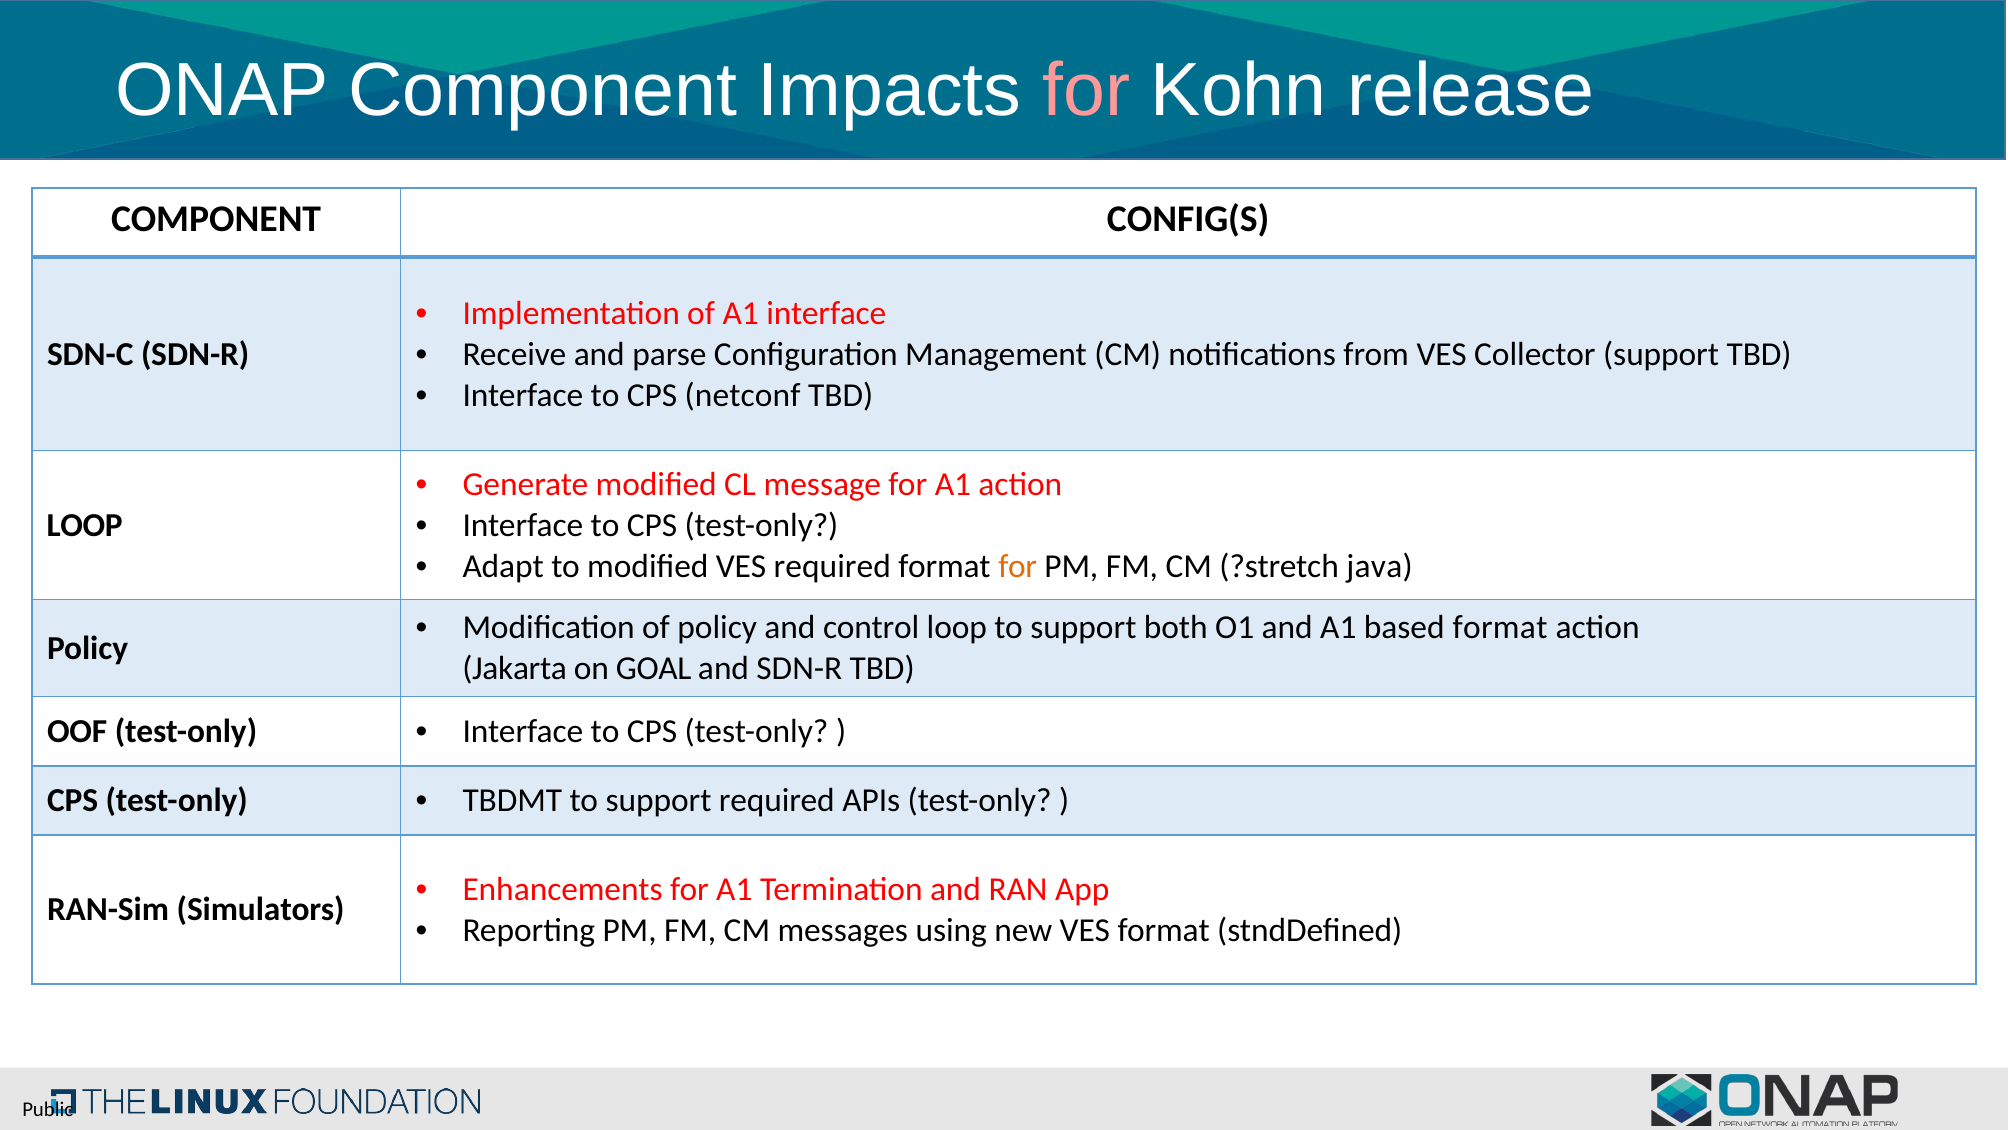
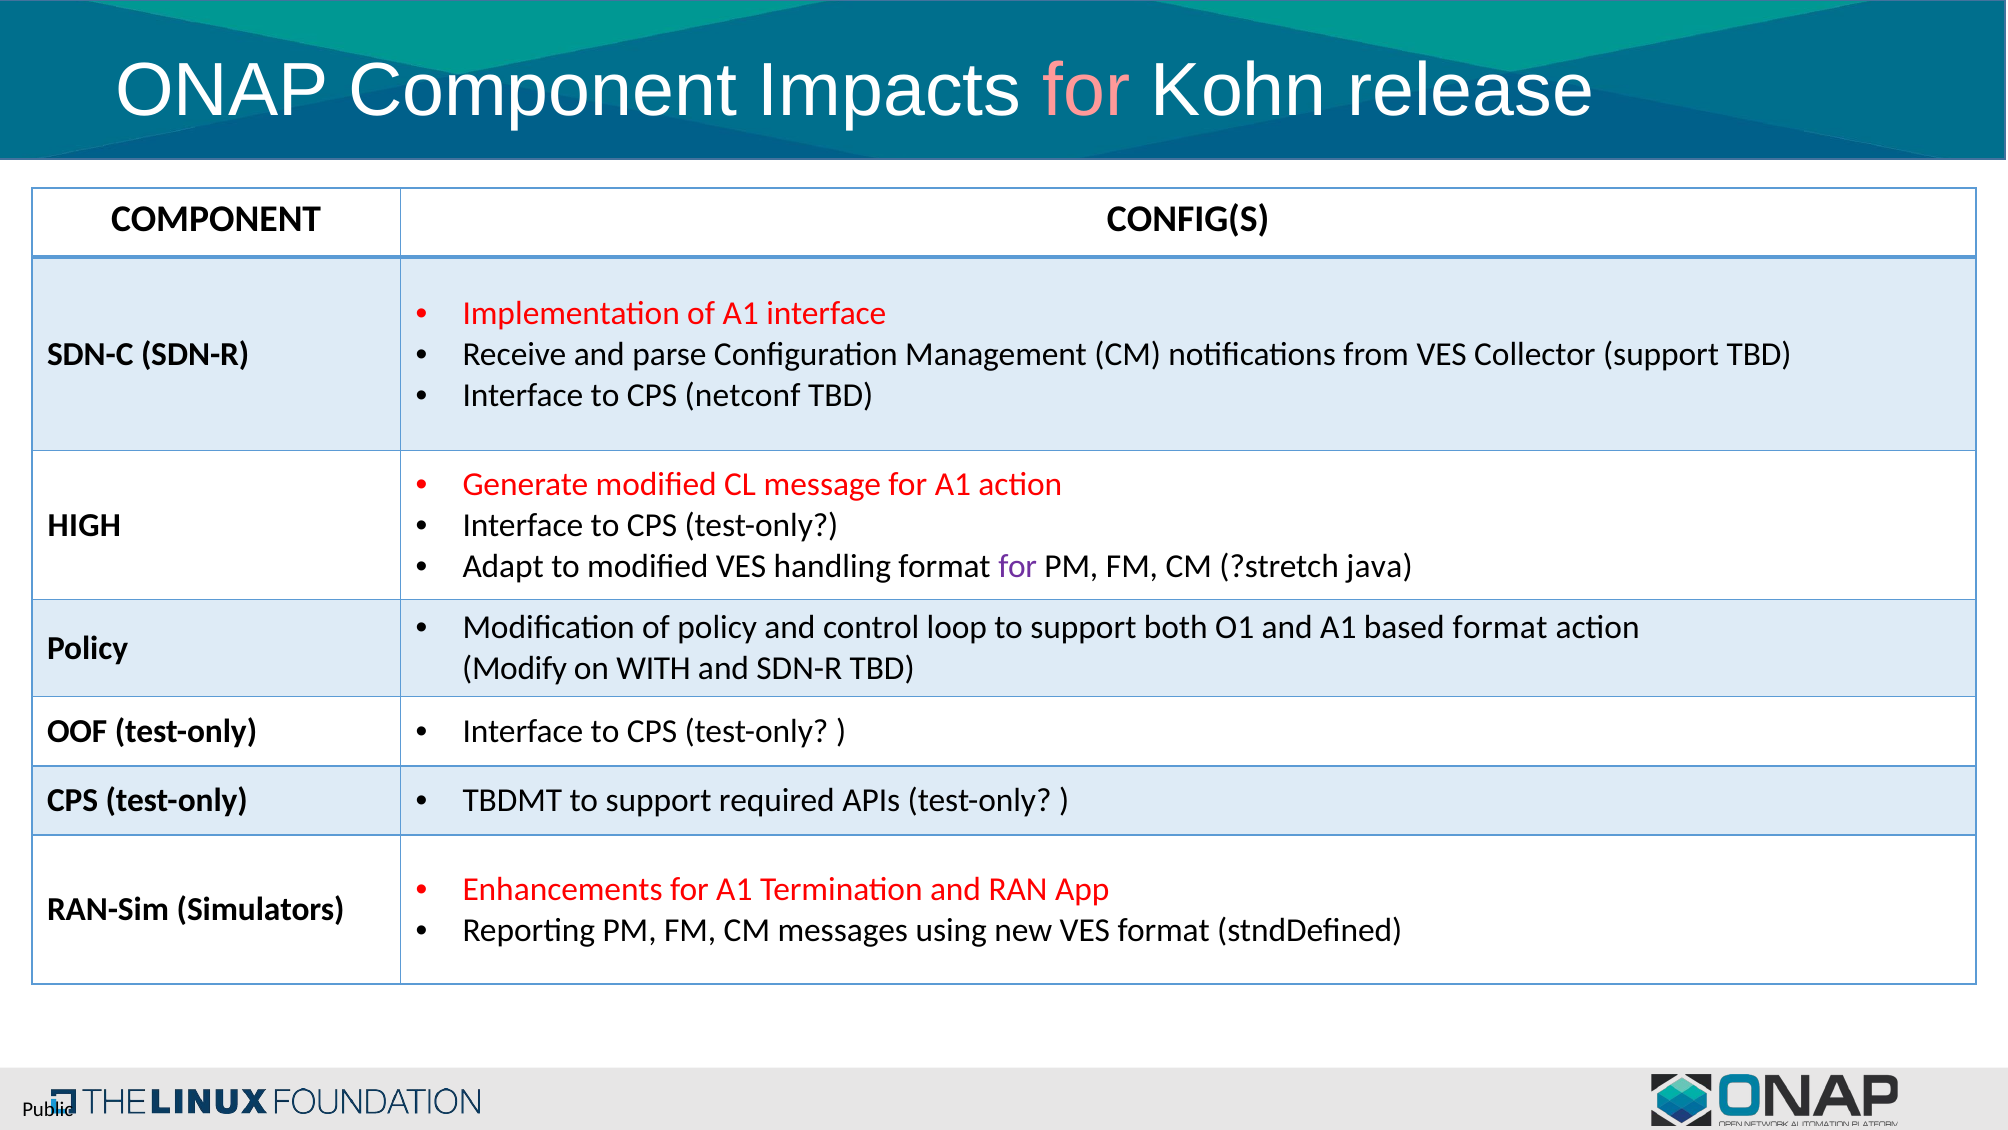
LOOP at (85, 525): LOOP -> HIGH
VES required: required -> handling
for at (1018, 566) colour: orange -> purple
Jakarta: Jakarta -> Modify
GOAL: GOAL -> WITH
